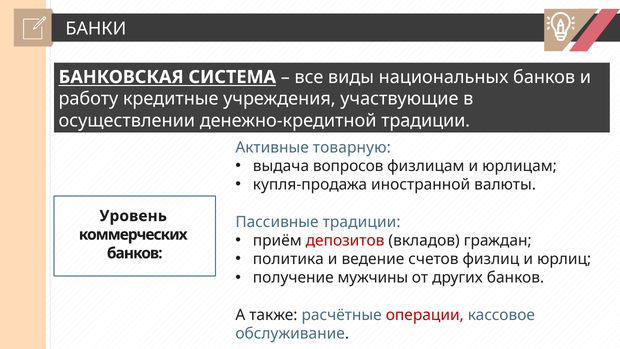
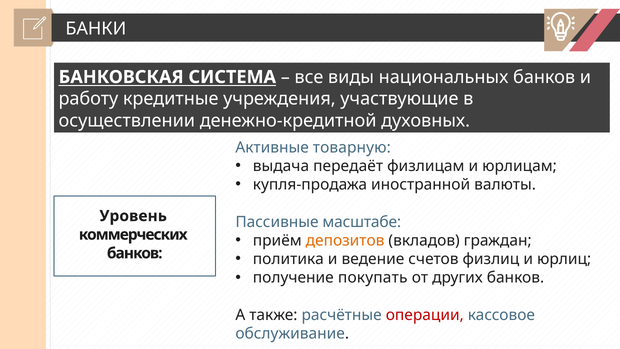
денежно-кредитной традиции: традиции -> духовных
вопросов: вопросов -> передаёт
Пассивные традиции: традиции -> масштабе
депозитов colour: red -> orange
мужчины: мужчины -> покупать
